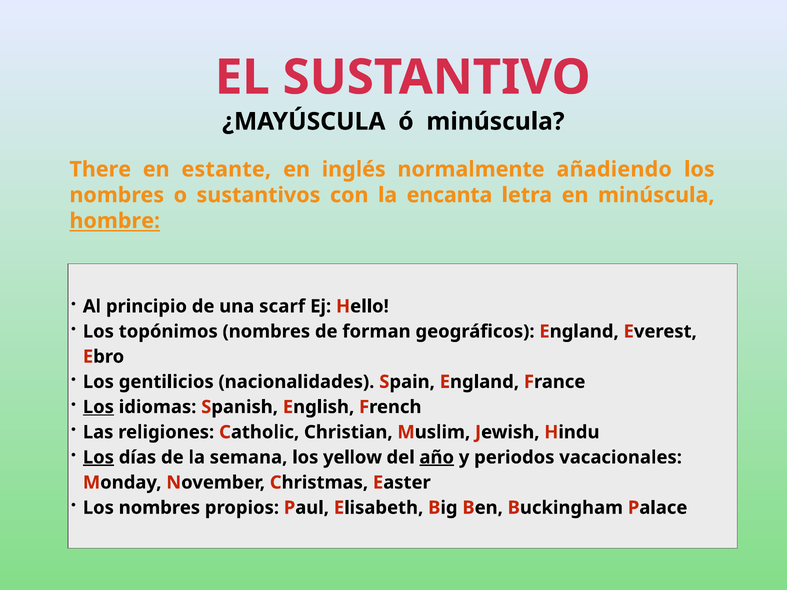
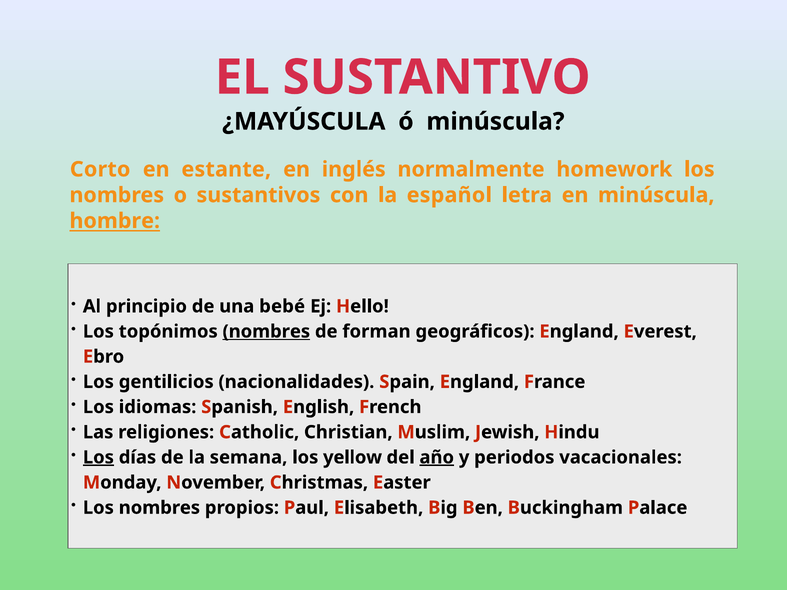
There: There -> Corto
añadiendo: añadiendo -> homework
encanta: encanta -> español
scarf: scarf -> bebé
nombres at (266, 332) underline: none -> present
Los at (98, 407) underline: present -> none
